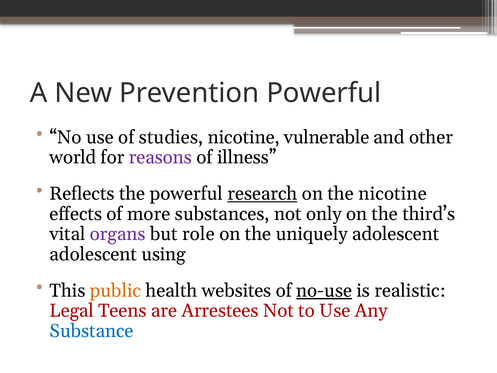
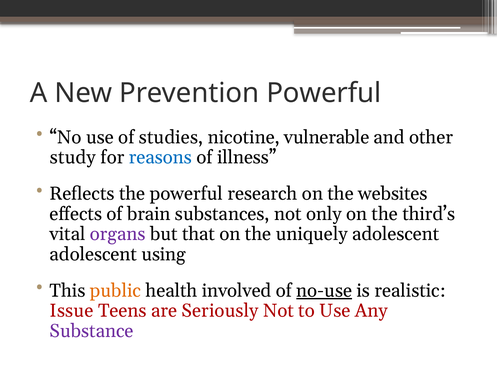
world: world -> study
reasons colour: purple -> blue
research underline: present -> none
the nicotine: nicotine -> websites
more: more -> brain
role: role -> that
websites: websites -> involved
Legal: Legal -> Issue
Arrestees: Arrestees -> Seriously
Substance colour: blue -> purple
